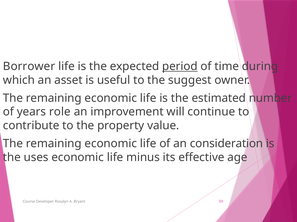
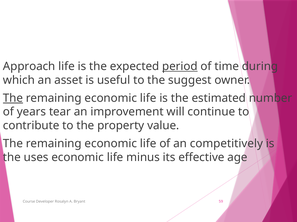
Borrower: Borrower -> Approach
The at (13, 98) underline: none -> present
role: role -> tear
consideration: consideration -> competitively
